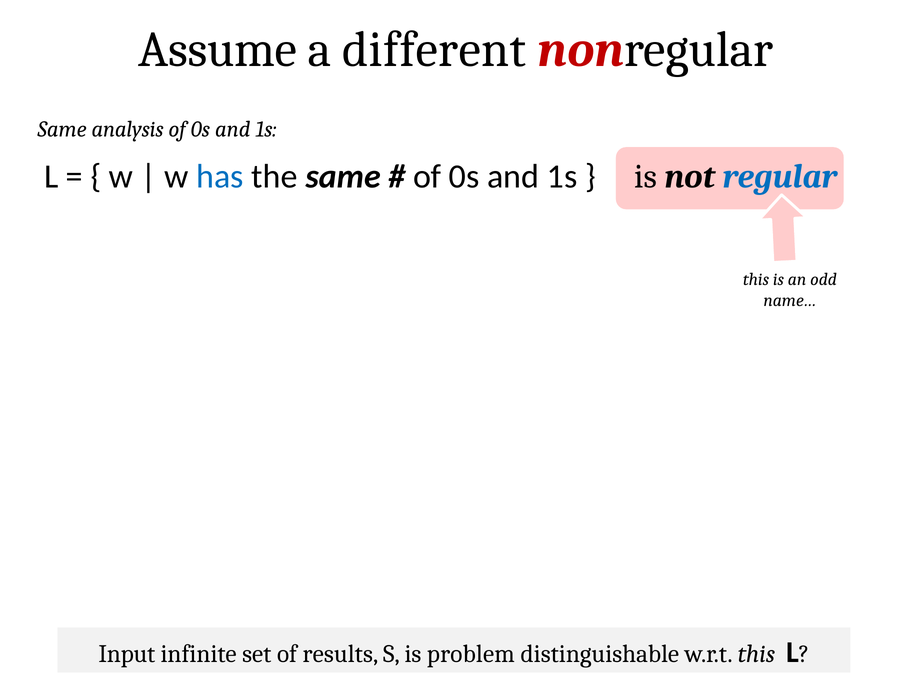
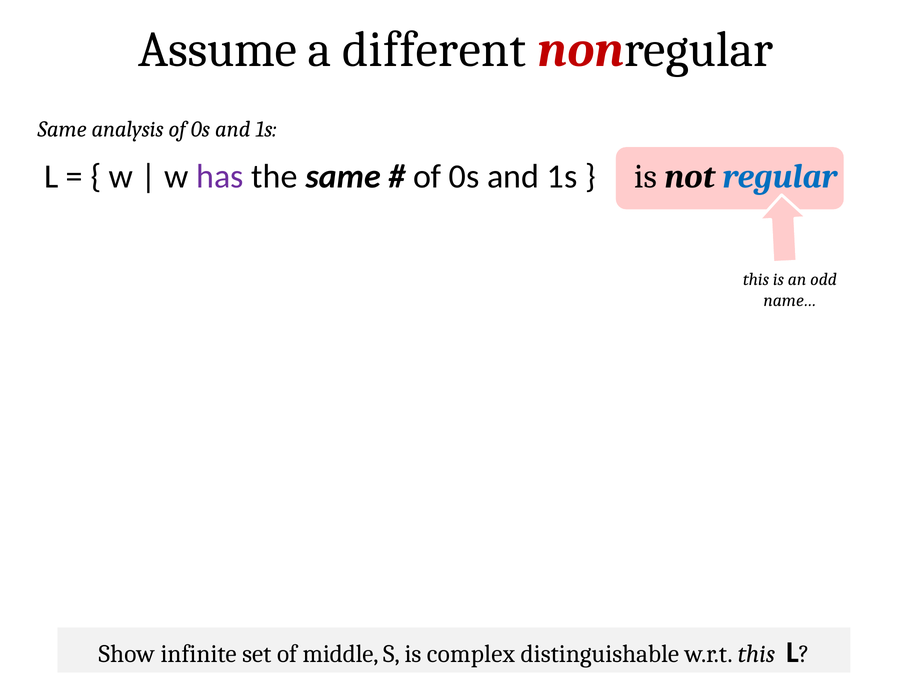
has colour: blue -> purple
Input: Input -> Show
results: results -> middle
problem: problem -> complex
